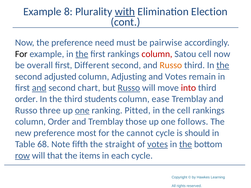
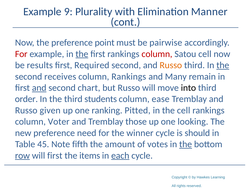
8: 8 -> 9
with underline: present -> none
Election: Election -> Manner
need: need -> point
For at (21, 54) colour: black -> red
overall: overall -> results
Different: Different -> Required
adjusted: adjusted -> receives
column Adjusting: Adjusting -> Rankings
and Votes: Votes -> Many
Russo at (129, 88) underline: present -> none
into colour: red -> black
three: three -> given
one at (82, 111) underline: present -> none
column Order: Order -> Voter
follows: follows -> looking
most: most -> need
cannot: cannot -> winner
68: 68 -> 45
straight: straight -> amount
votes at (158, 144) underline: present -> none
will that: that -> first
each underline: none -> present
